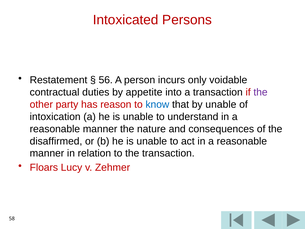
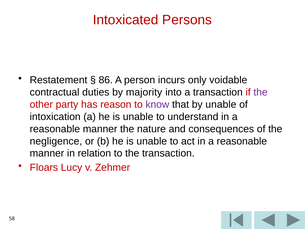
56: 56 -> 86
appetite: appetite -> majority
know colour: blue -> purple
disaffirmed: disaffirmed -> negligence
